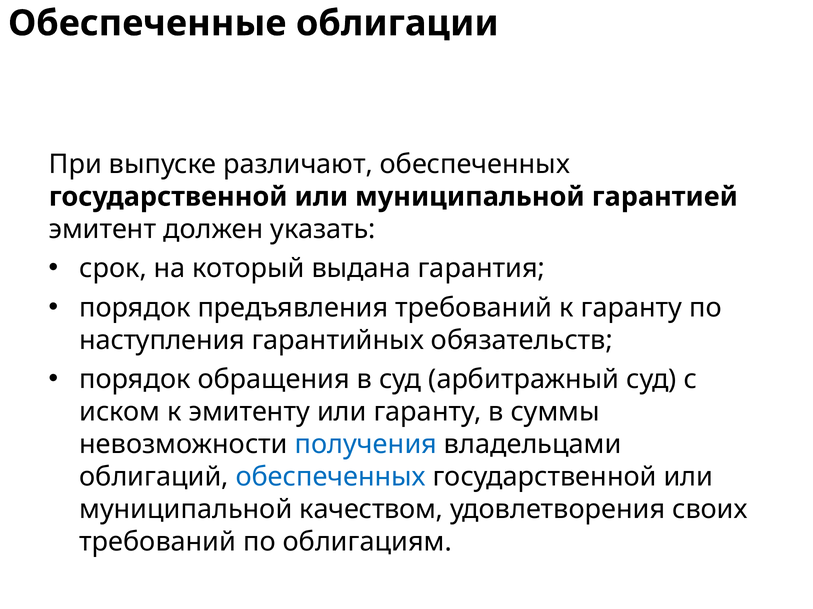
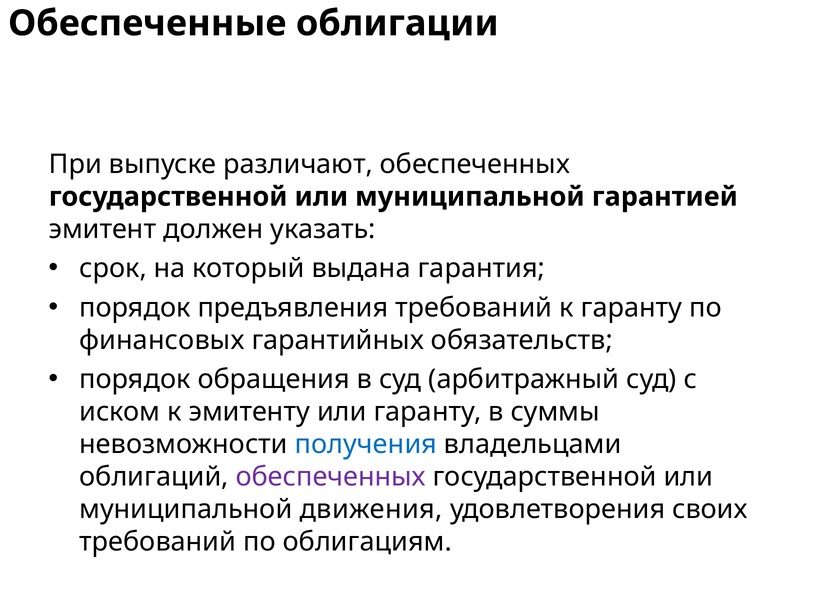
наступления: наступления -> финансовых
обеспеченных at (331, 478) colour: blue -> purple
качеством: качеством -> движения
